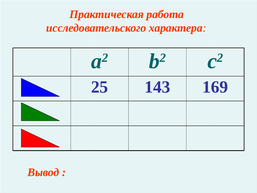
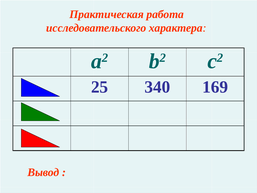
143: 143 -> 340
